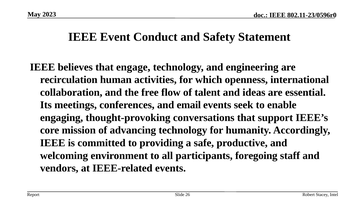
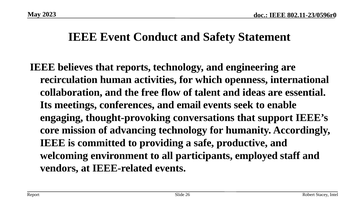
engage: engage -> reports
foregoing: foregoing -> employed
